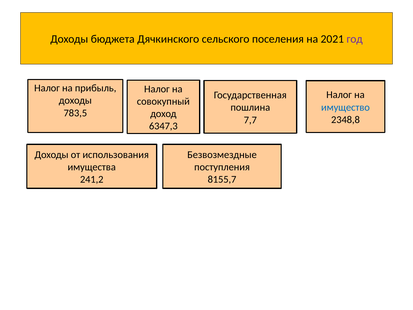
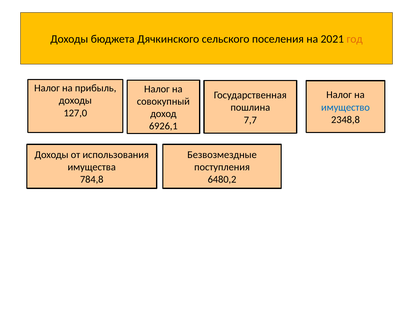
год colour: purple -> orange
783,5: 783,5 -> 127,0
6347,3: 6347,3 -> 6926,1
8155,7: 8155,7 -> 6480,2
241,2: 241,2 -> 784,8
